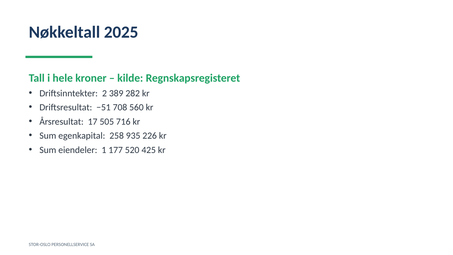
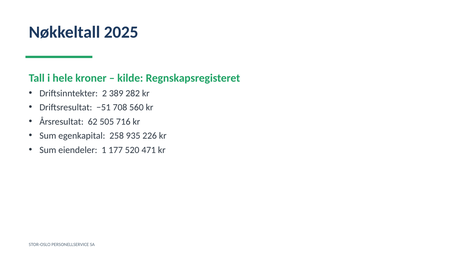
17: 17 -> 62
425: 425 -> 471
